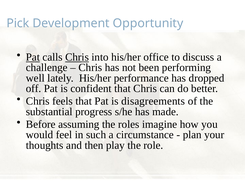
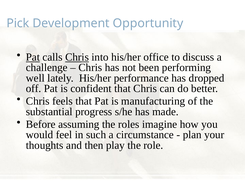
disagreements: disagreements -> manufacturing
